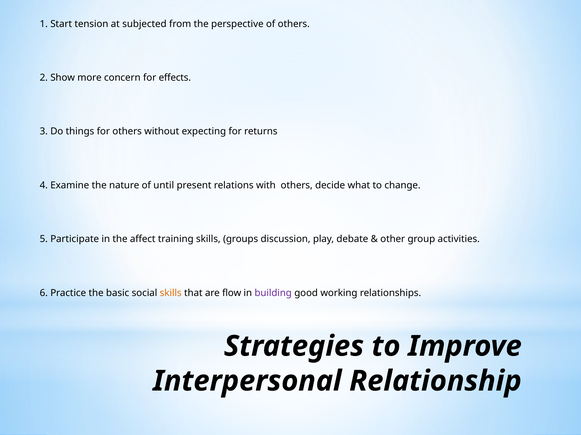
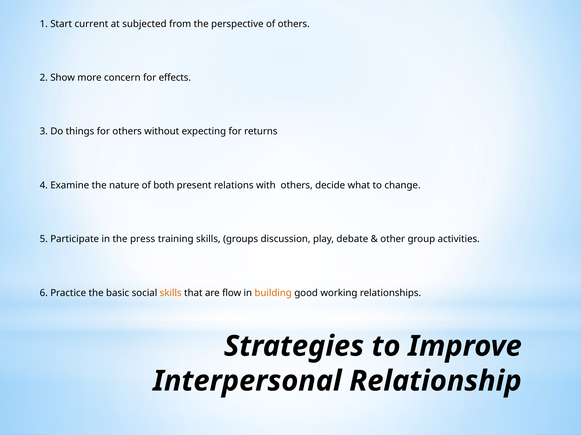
tension: tension -> current
until: until -> both
affect: affect -> press
building colour: purple -> orange
